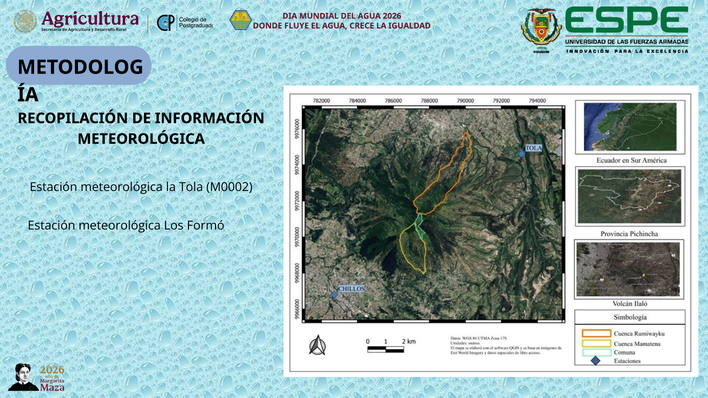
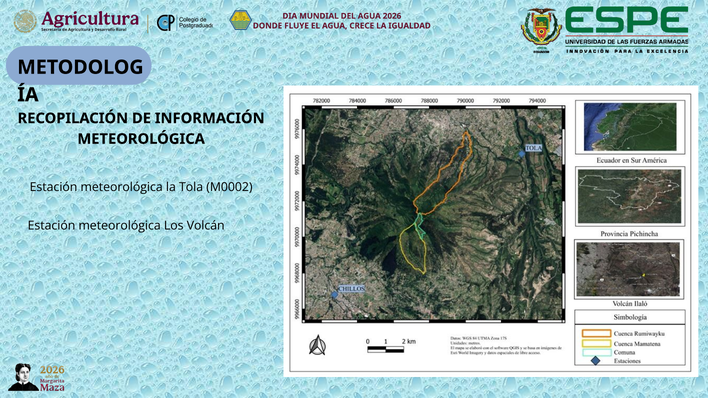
Formó: Formó -> Volcán
